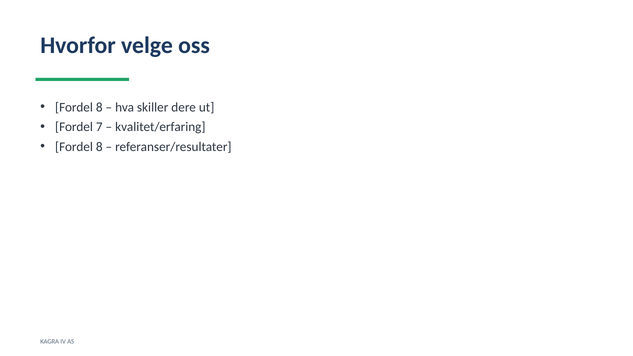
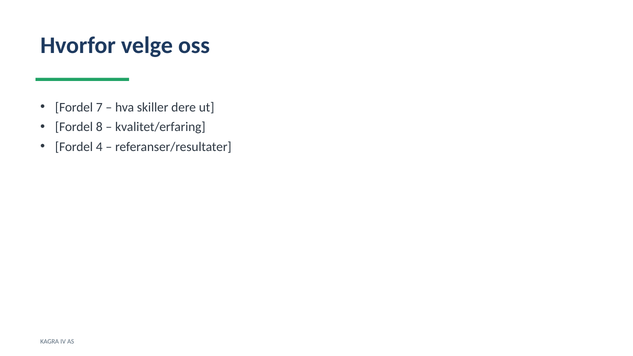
8 at (99, 107): 8 -> 7
7: 7 -> 8
8 at (99, 147): 8 -> 4
